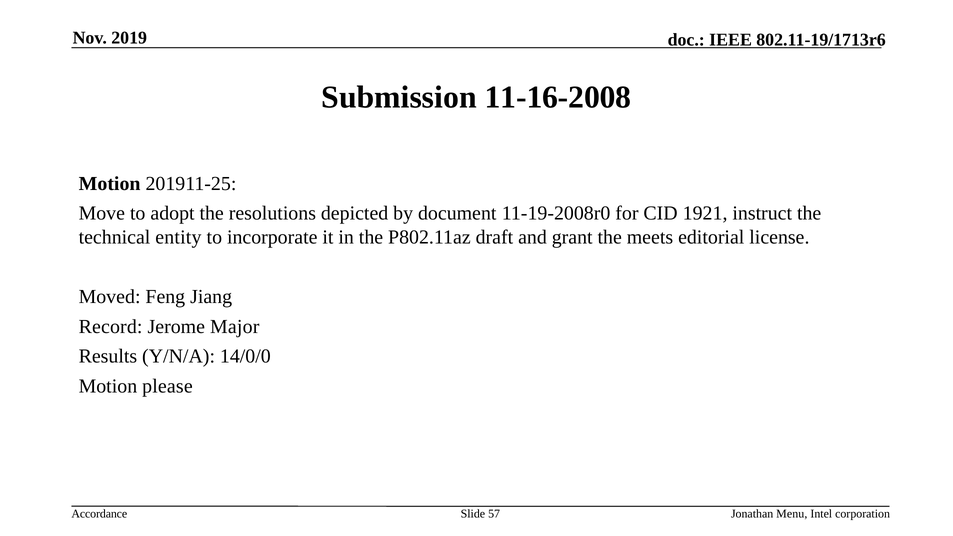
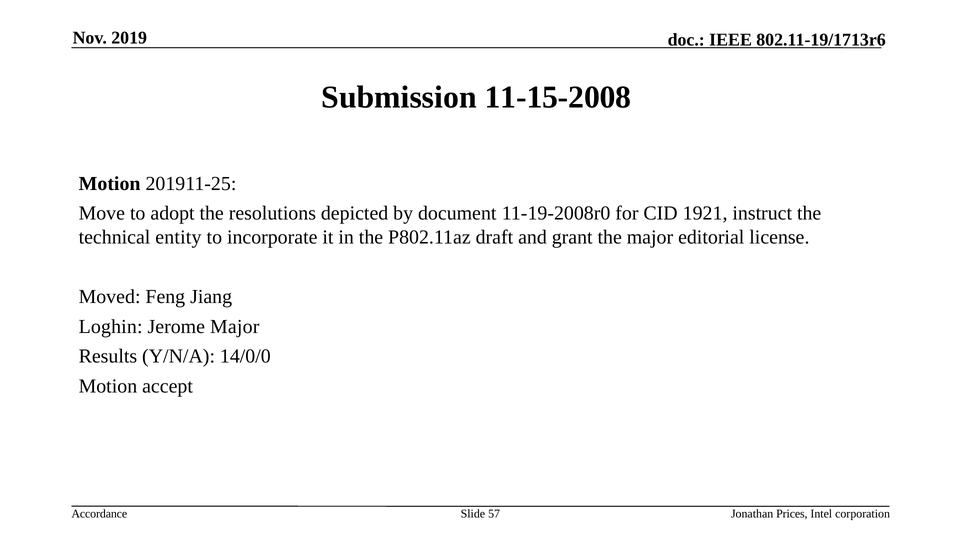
11-16-2008: 11-16-2008 -> 11-15-2008
the meets: meets -> major
Record: Record -> Loghin
please: please -> accept
Menu: Menu -> Prices
